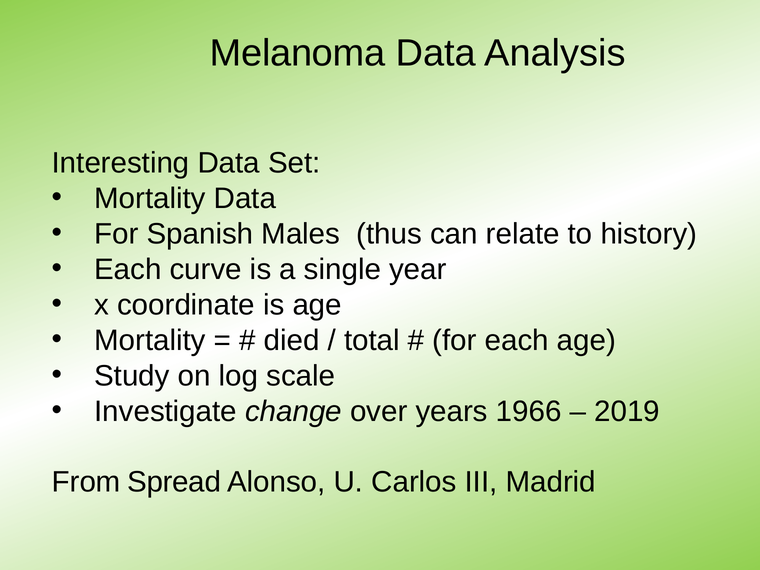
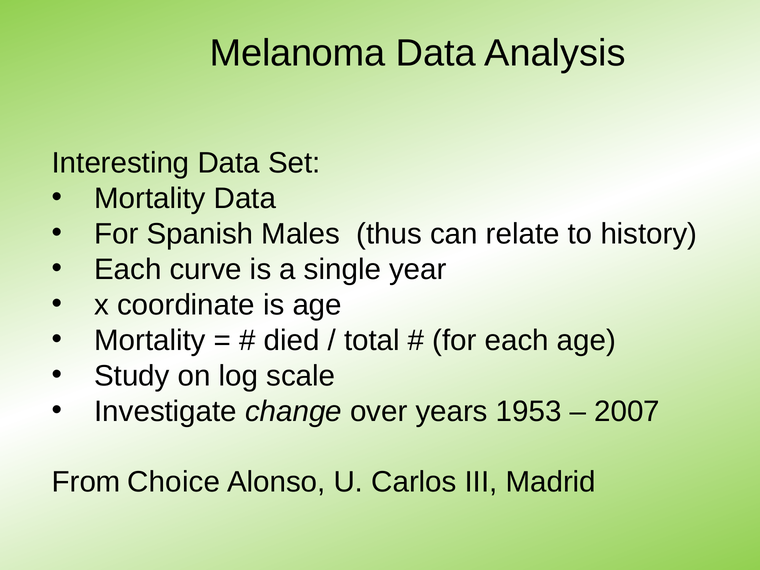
1966: 1966 -> 1953
2019: 2019 -> 2007
Spread: Spread -> Choice
